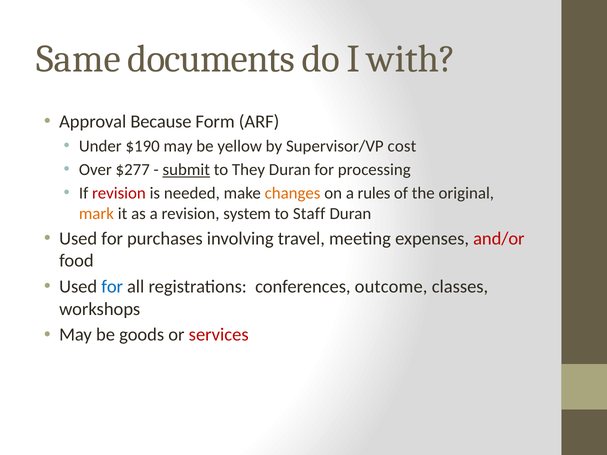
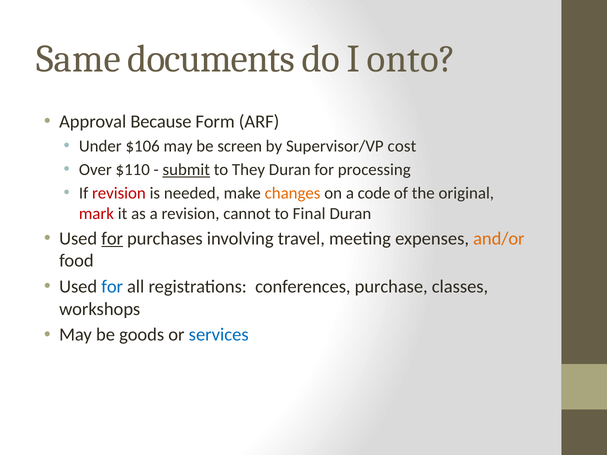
with: with -> onto
$190: $190 -> $106
yellow: yellow -> screen
$277: $277 -> $110
rules: rules -> code
mark colour: orange -> red
system: system -> cannot
Staff: Staff -> Final
for at (112, 239) underline: none -> present
and/or colour: red -> orange
outcome: outcome -> purchase
services colour: red -> blue
